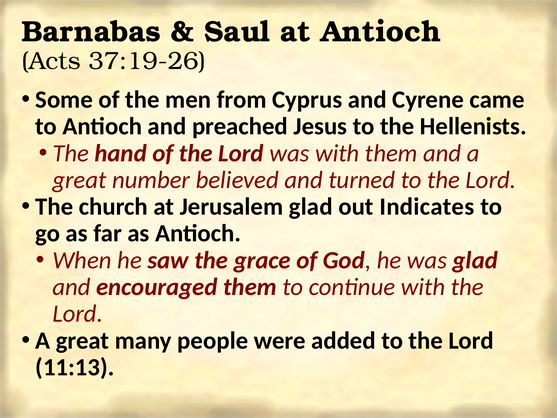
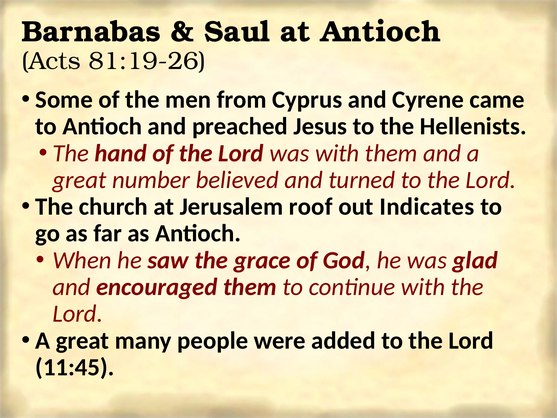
37:19-26: 37:19-26 -> 81:19-26
Jerusalem glad: glad -> roof
11:13: 11:13 -> 11:45
